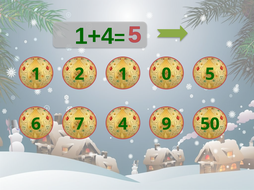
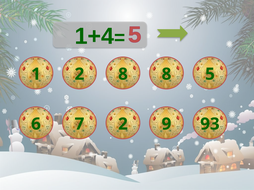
2 1: 1 -> 8
1 0: 0 -> 8
7 4: 4 -> 2
50: 50 -> 93
